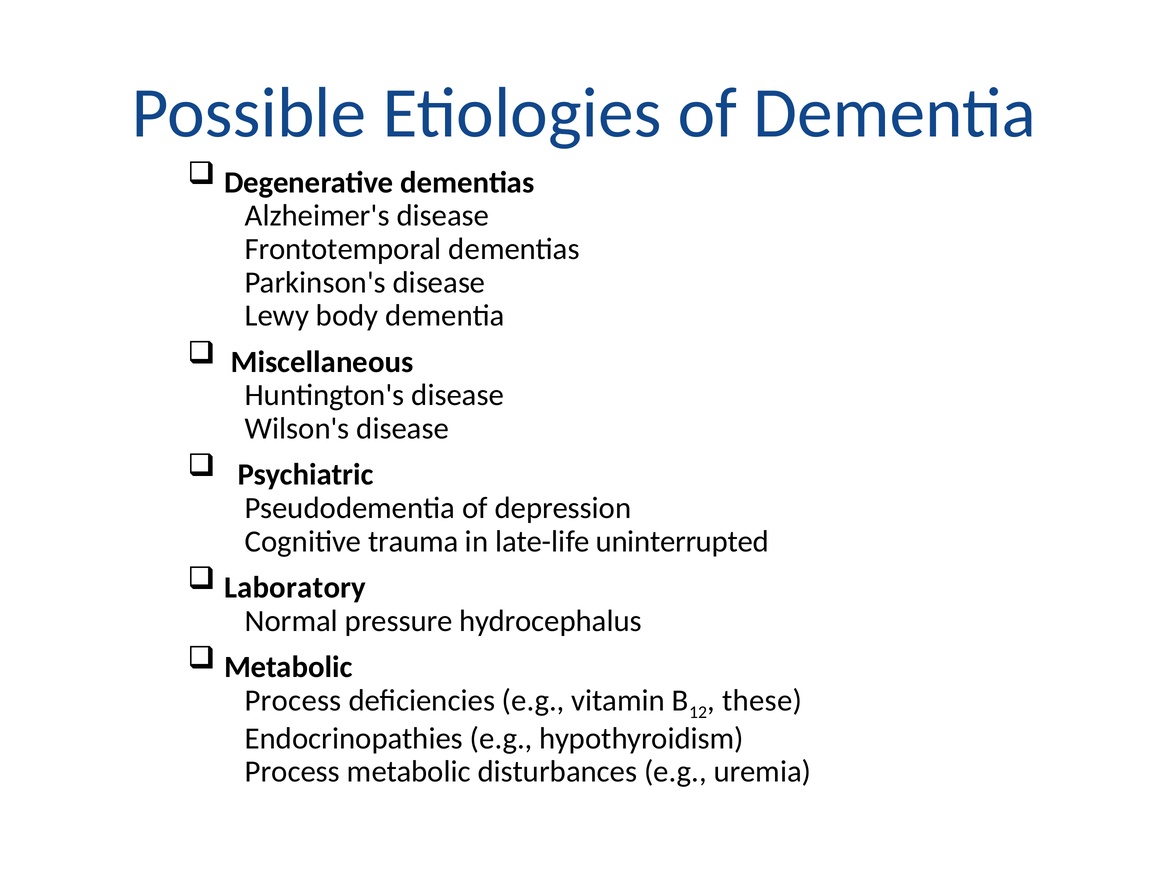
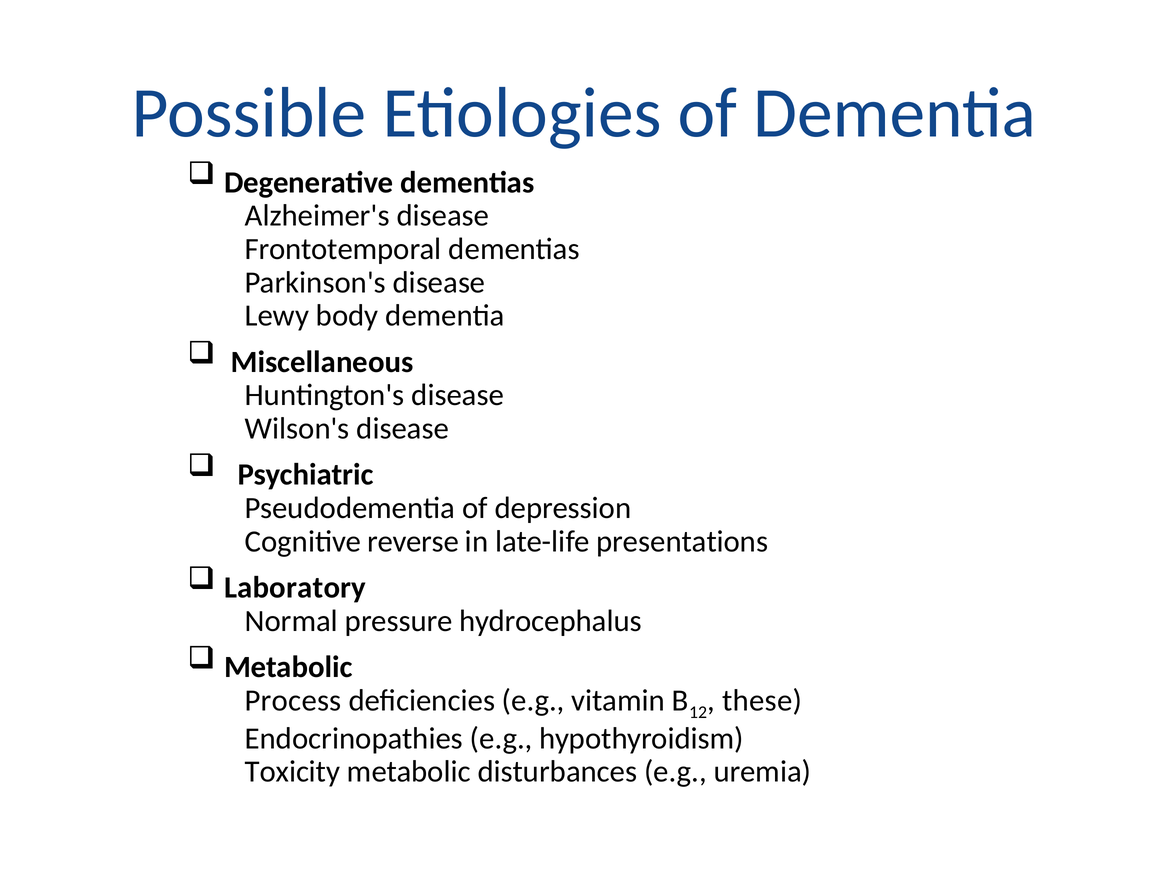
trauma: trauma -> reverse
uninterrupted: uninterrupted -> presentations
Process at (292, 771): Process -> Toxicity
